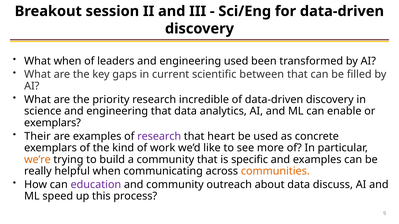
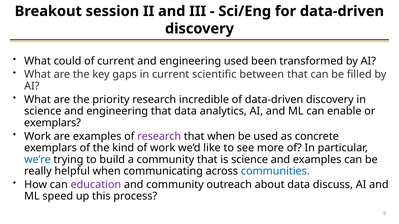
What when: when -> could
of leaders: leaders -> current
Their at (37, 136): Their -> Work
that heart: heart -> when
we’re colour: orange -> blue
is specific: specific -> science
communities colour: orange -> blue
